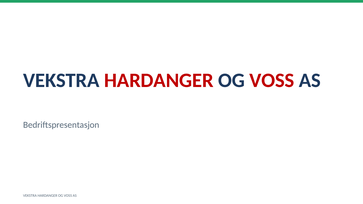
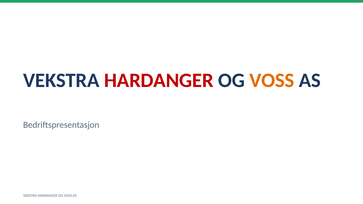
VOSS at (272, 81) colour: red -> orange
